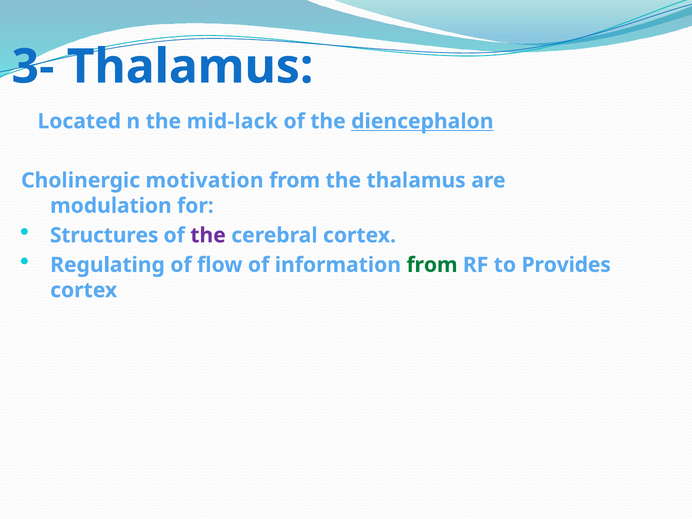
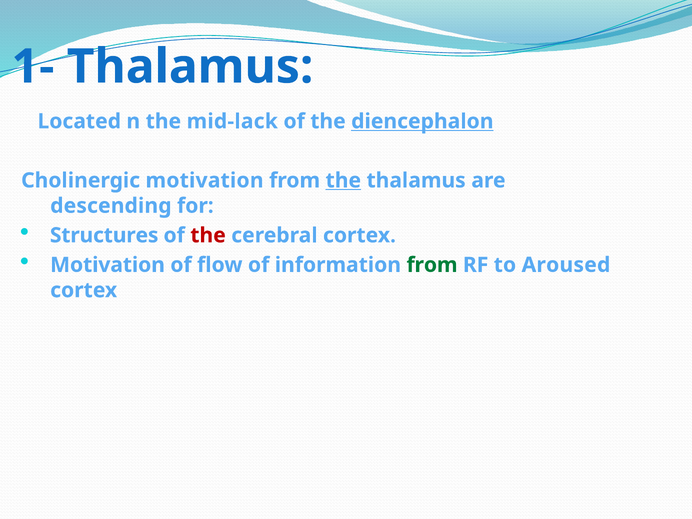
3-: 3- -> 1-
the at (343, 180) underline: none -> present
modulation: modulation -> descending
the at (208, 235) colour: purple -> red
Regulating at (108, 265): Regulating -> Motivation
Provides: Provides -> Aroused
